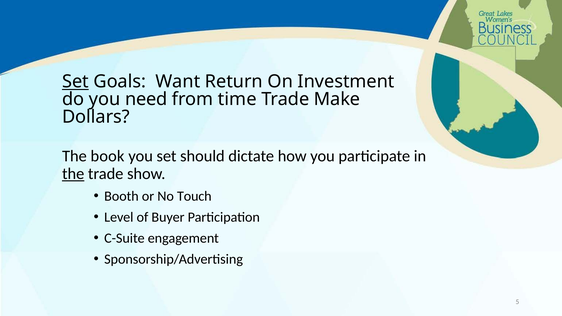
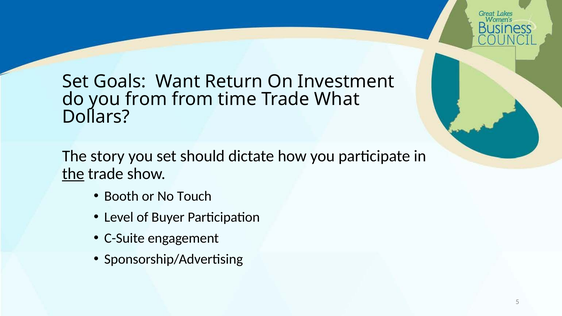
Set at (75, 82) underline: present -> none
you need: need -> from
Make: Make -> What
book: book -> story
